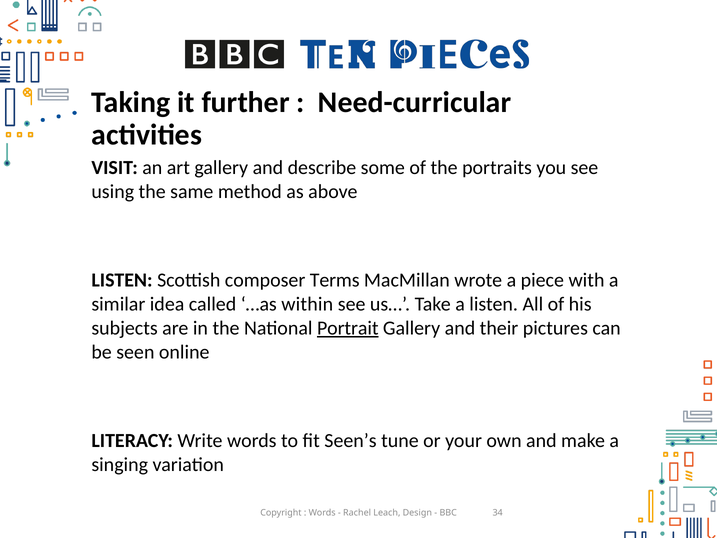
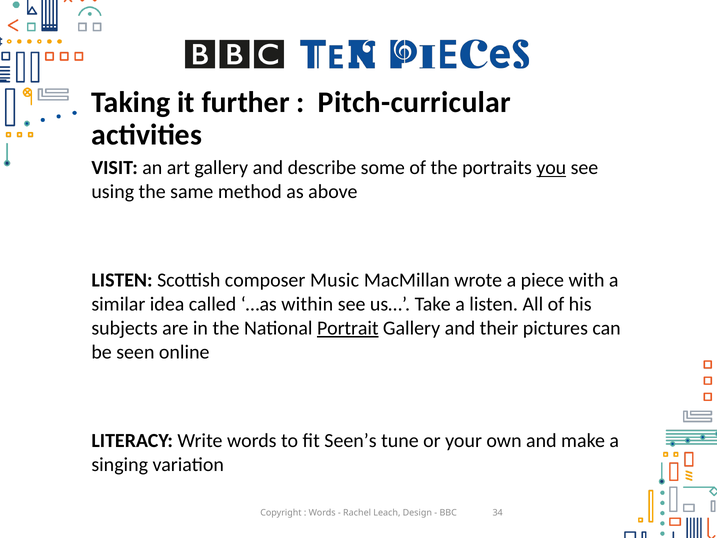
Need-curricular: Need-curricular -> Pitch-curricular
you underline: none -> present
Terms: Terms -> Music
